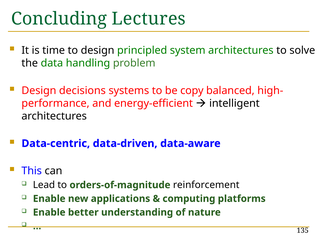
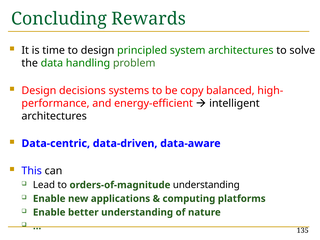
Lectures: Lectures -> Rewards
orders-of-magnitude reinforcement: reinforcement -> understanding
